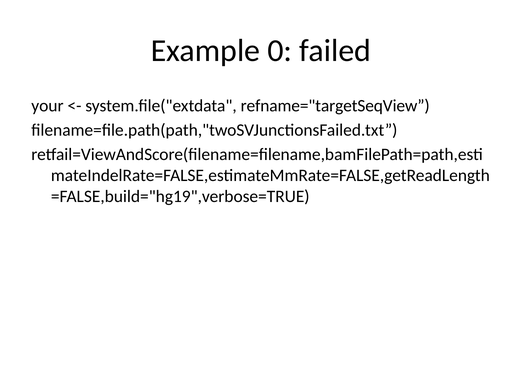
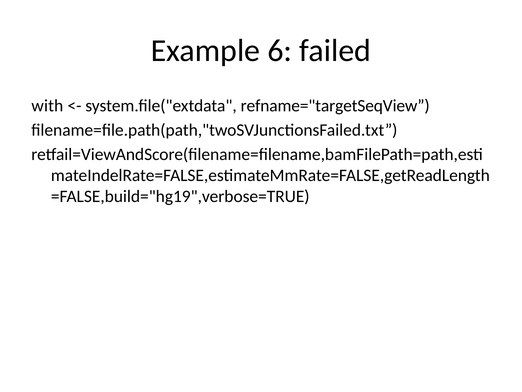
0: 0 -> 6
your: your -> with
